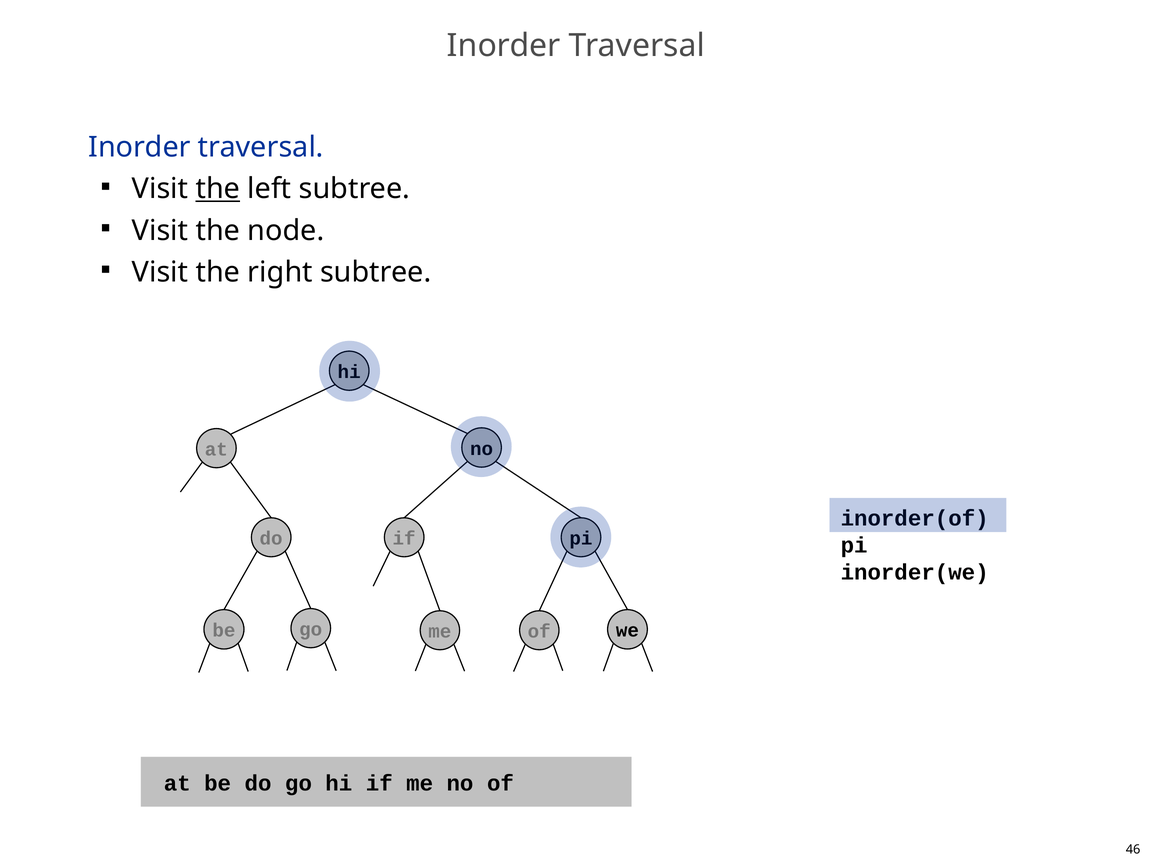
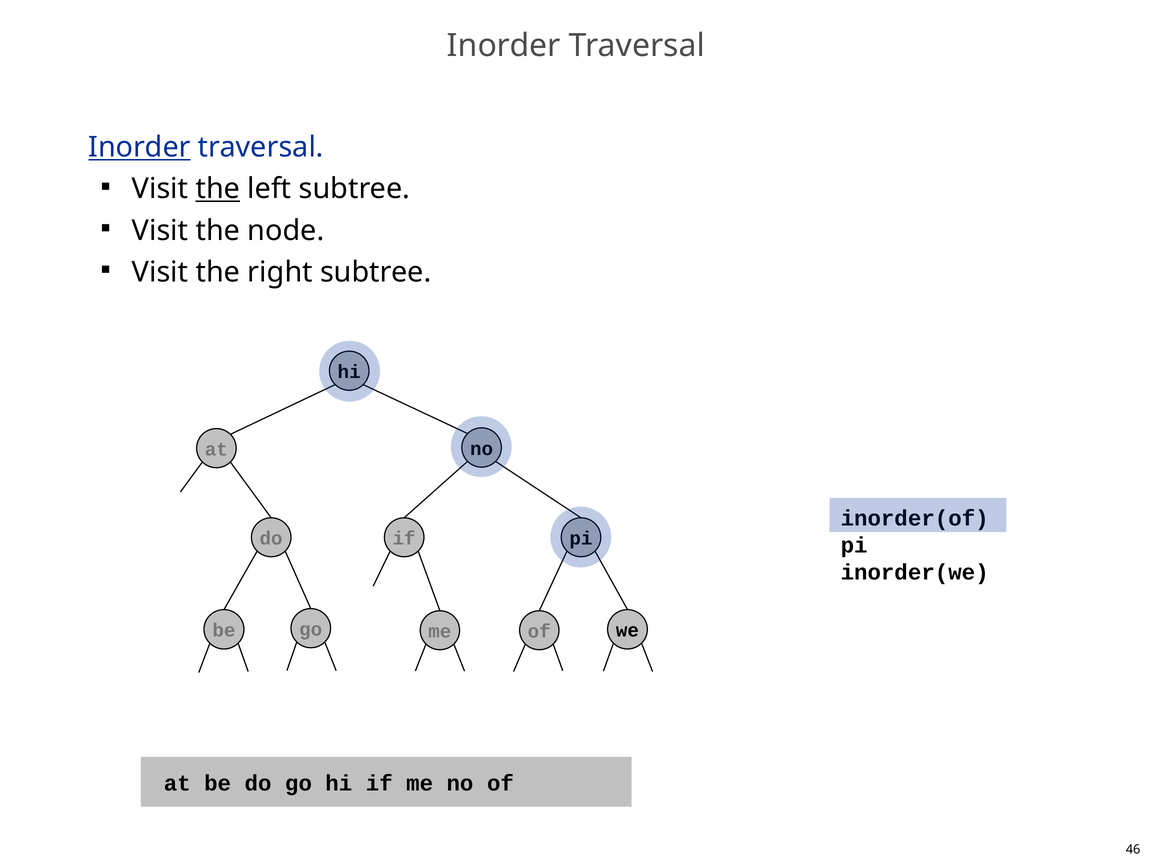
Inorder at (139, 147) underline: none -> present
